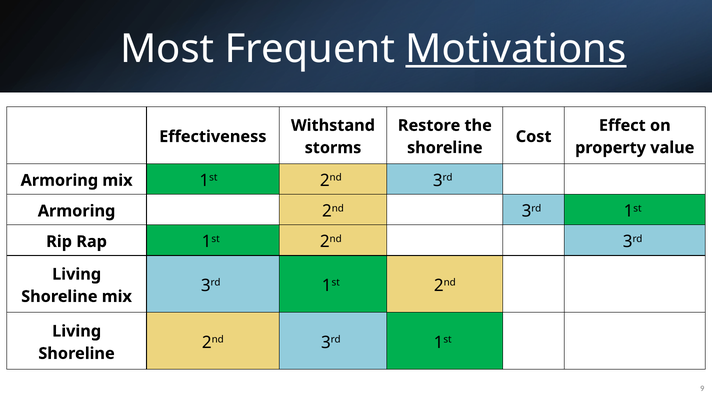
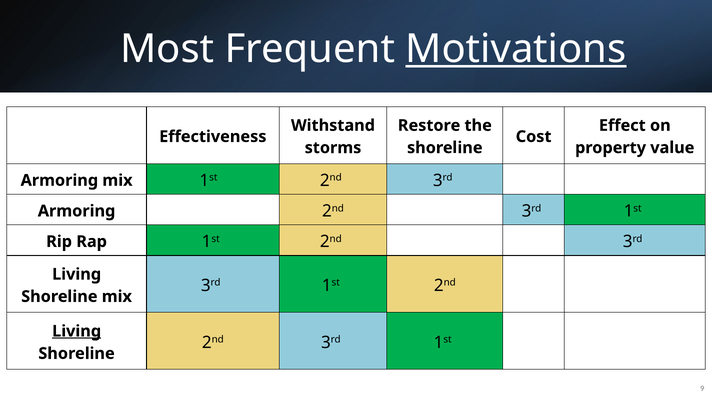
Living at (77, 331) underline: none -> present
